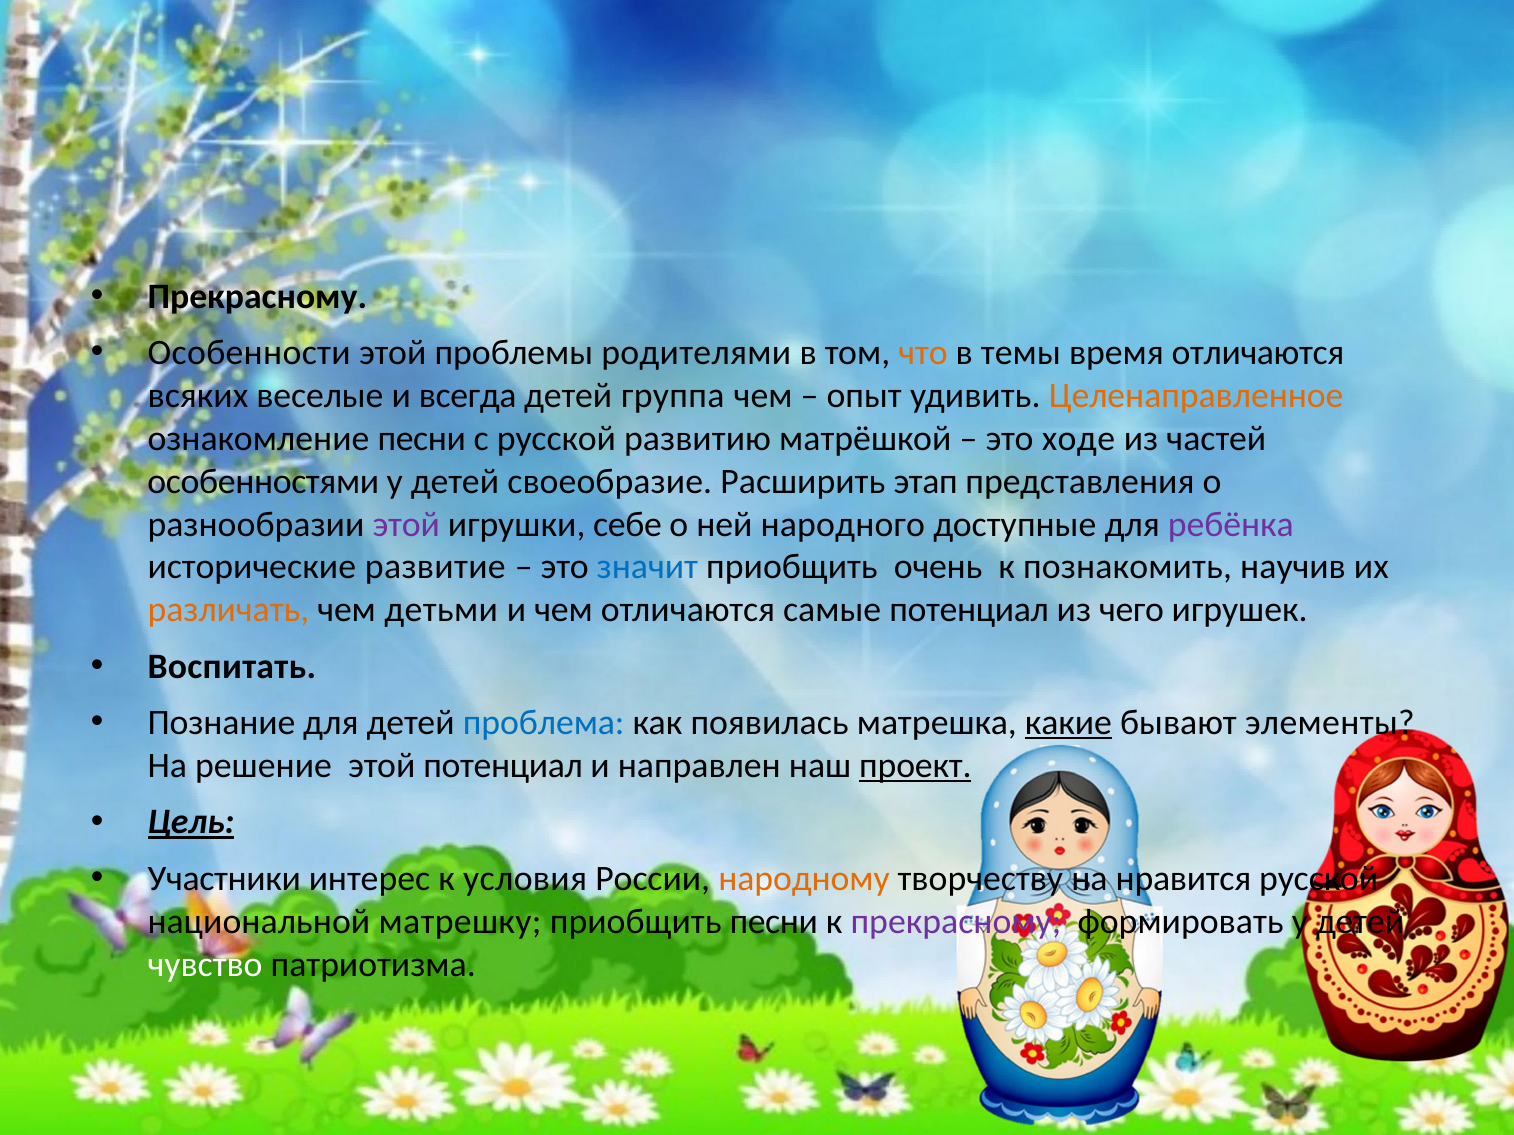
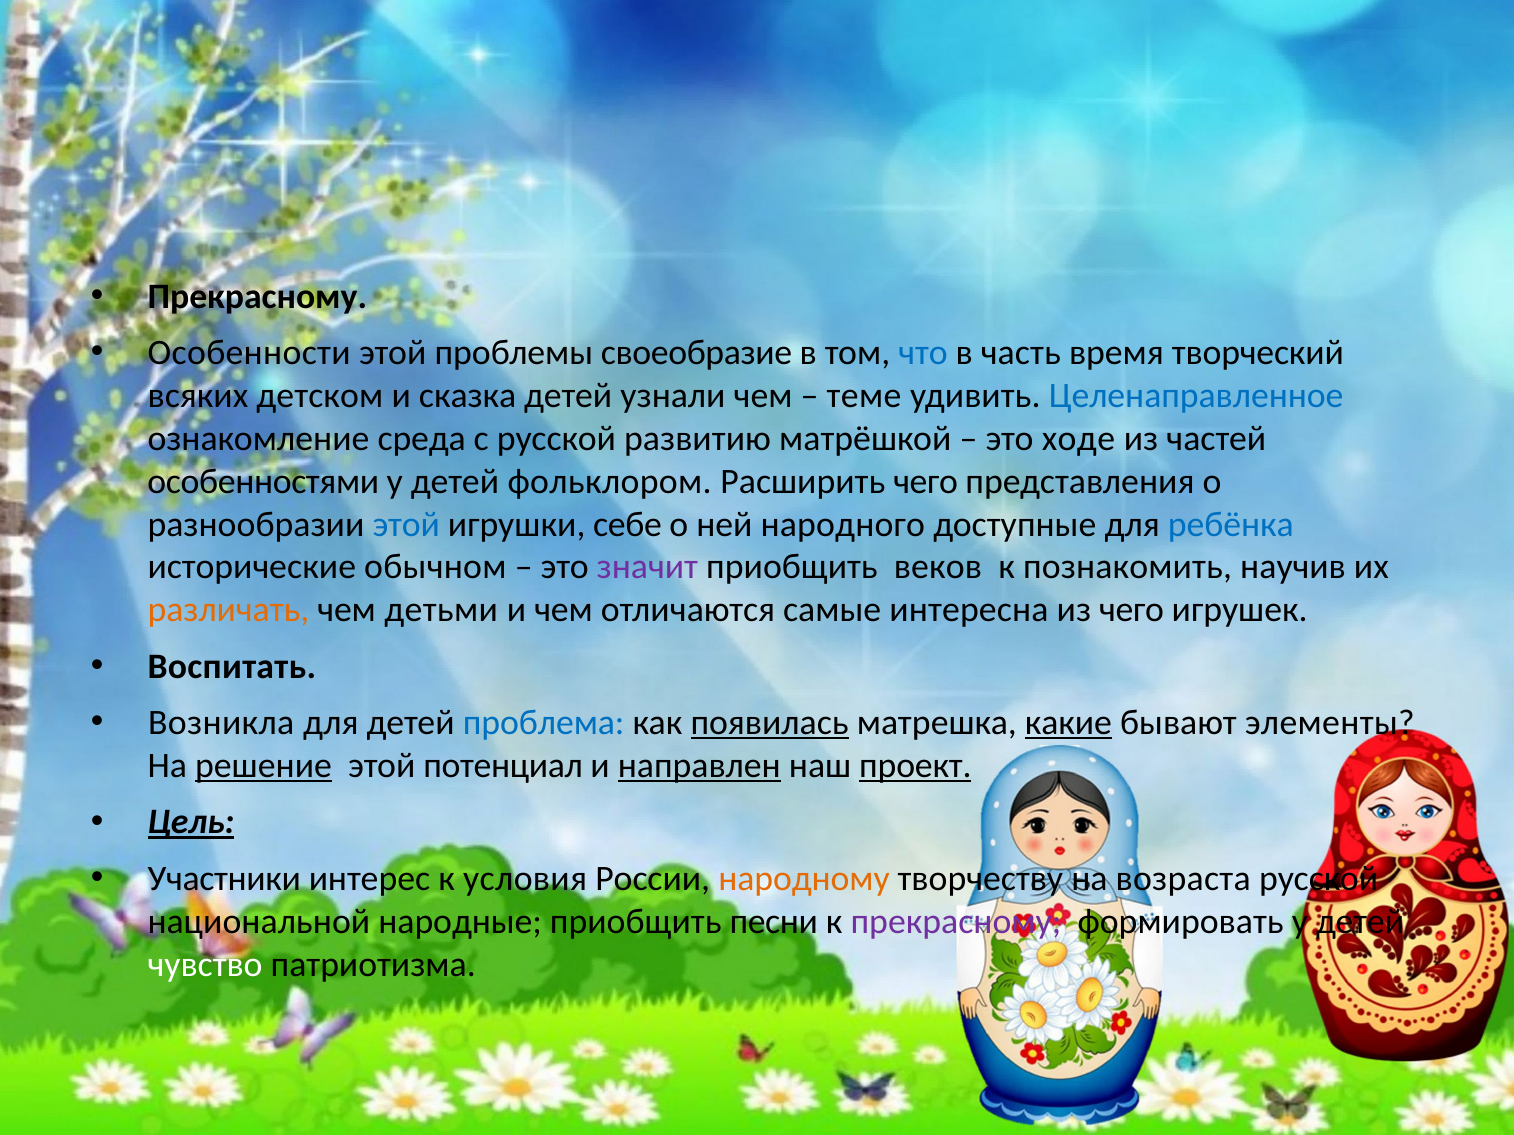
родителями: родителями -> своеобразие
что colour: orange -> blue
темы: темы -> часть
время отличаются: отличаются -> творческий
веселые: веселые -> детском
всегда: всегда -> сказка
группа: группа -> узнали
опыт: опыт -> теме
Целенаправленное colour: orange -> blue
ознакомление песни: песни -> среда
своеобразие: своеобразие -> фольклором
Расширить этап: этап -> чего
этой at (406, 525) colour: purple -> blue
ребёнка colour: purple -> blue
развитие: развитие -> обычном
значит colour: blue -> purple
очень: очень -> веков
самые потенциал: потенциал -> интересна
Познание: Познание -> Возникла
появилась underline: none -> present
решение underline: none -> present
направлен underline: none -> present
нравится: нравится -> возраста
матрешку: матрешку -> народные
